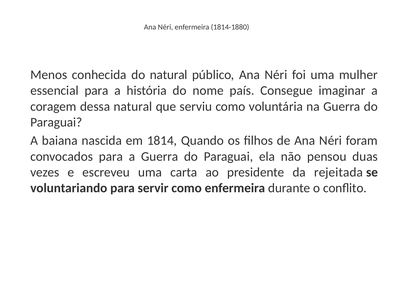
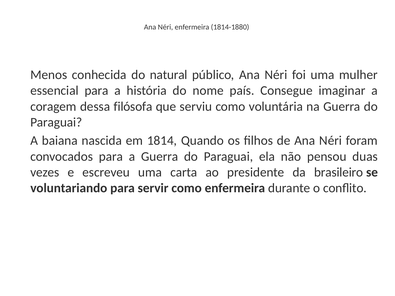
dessa natural: natural -> filósofa
rejeitada: rejeitada -> brasileiro
